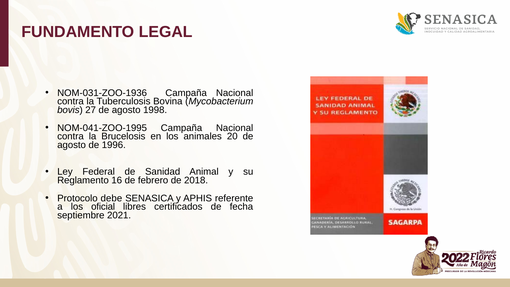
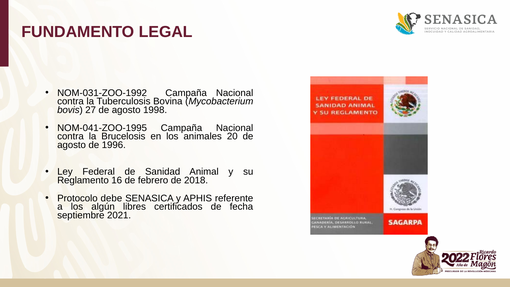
NOM-031-ZOO-1936: NOM-031-ZOO-1936 -> NOM-031-ZOO-1992
oficial: oficial -> algún
